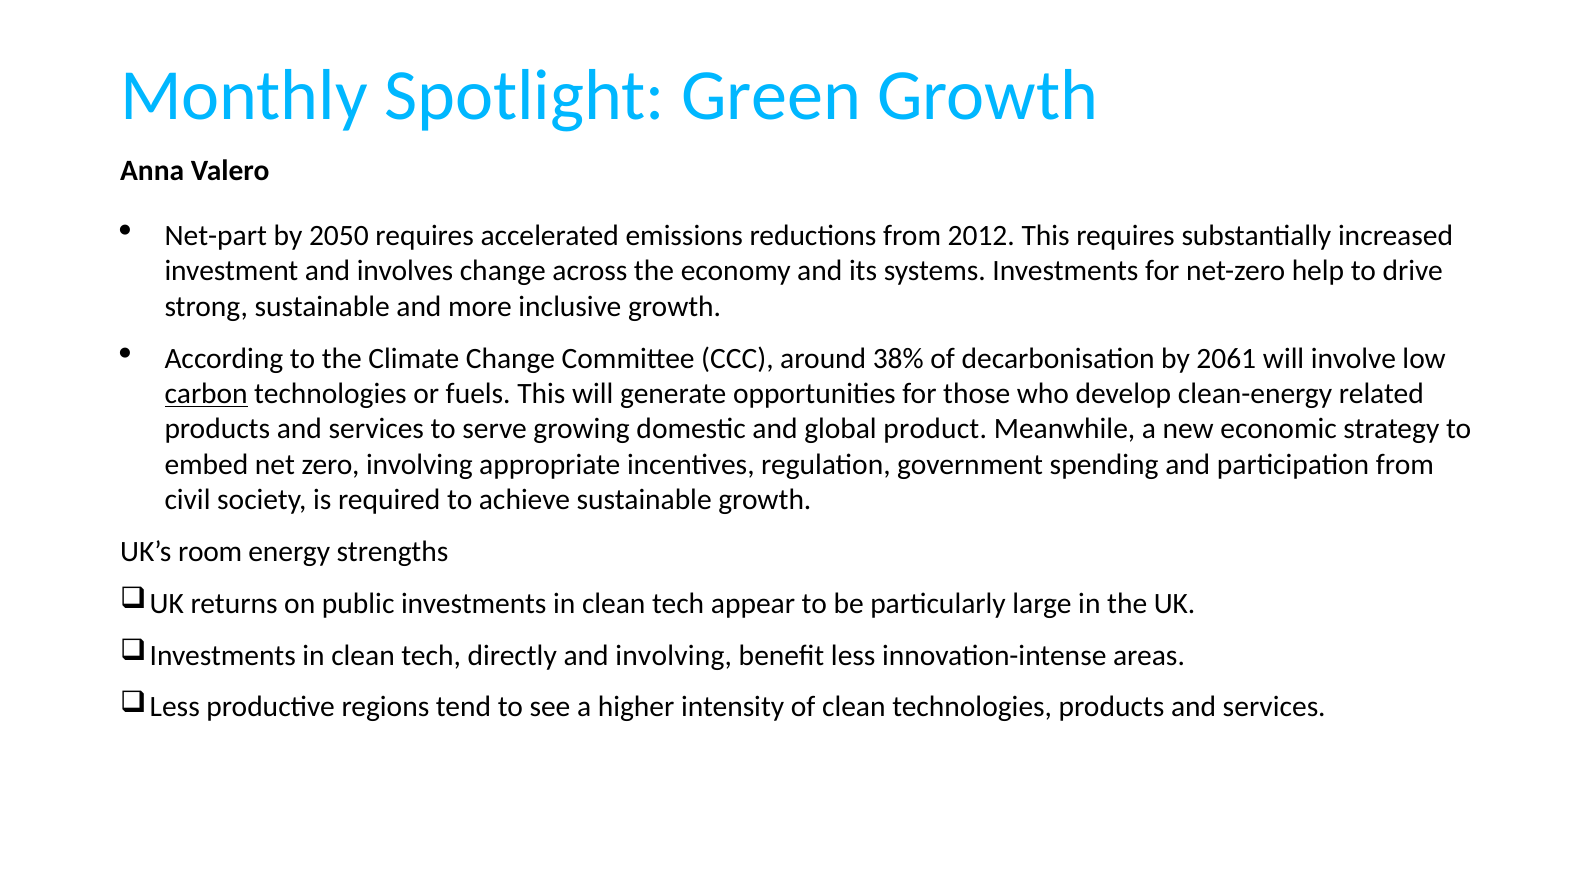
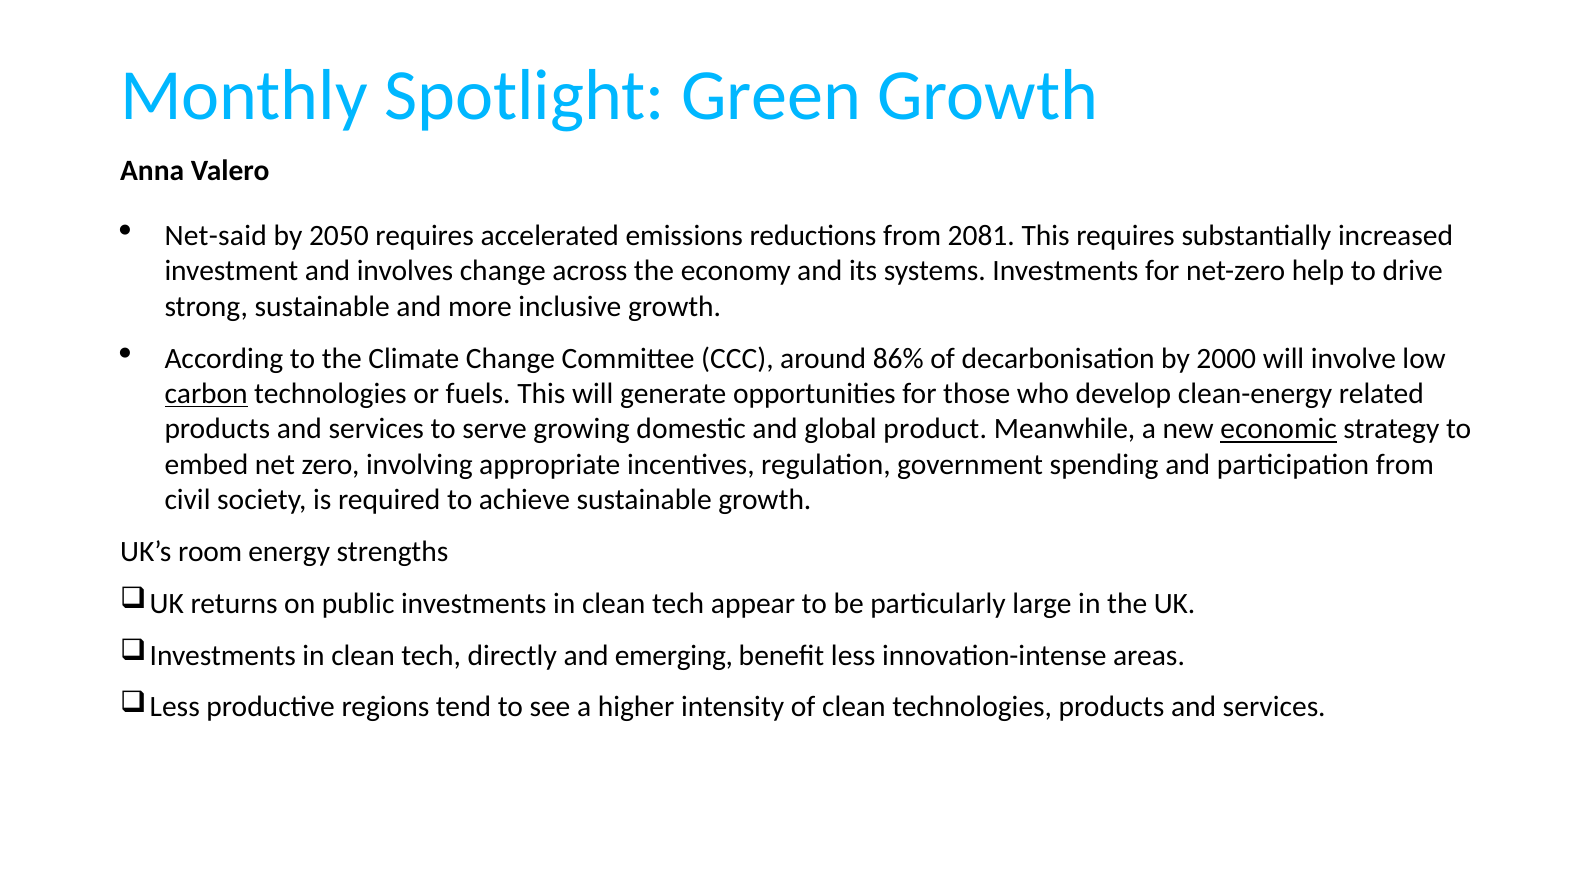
Net-part: Net-part -> Net-said
2012: 2012 -> 2081
38%: 38% -> 86%
2061: 2061 -> 2000
economic underline: none -> present
and involving: involving -> emerging
